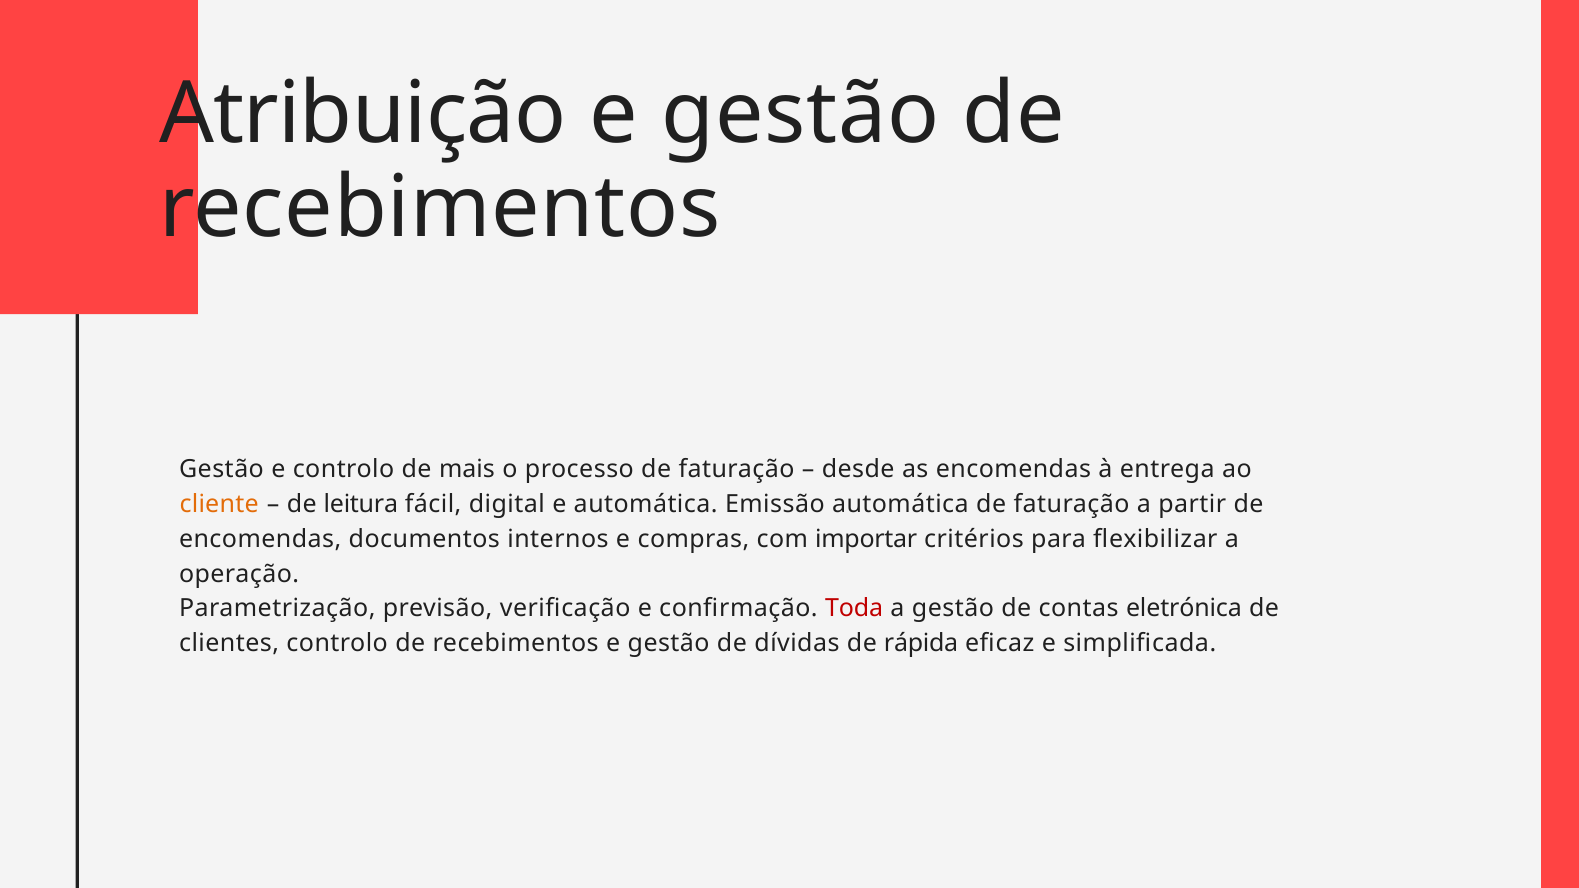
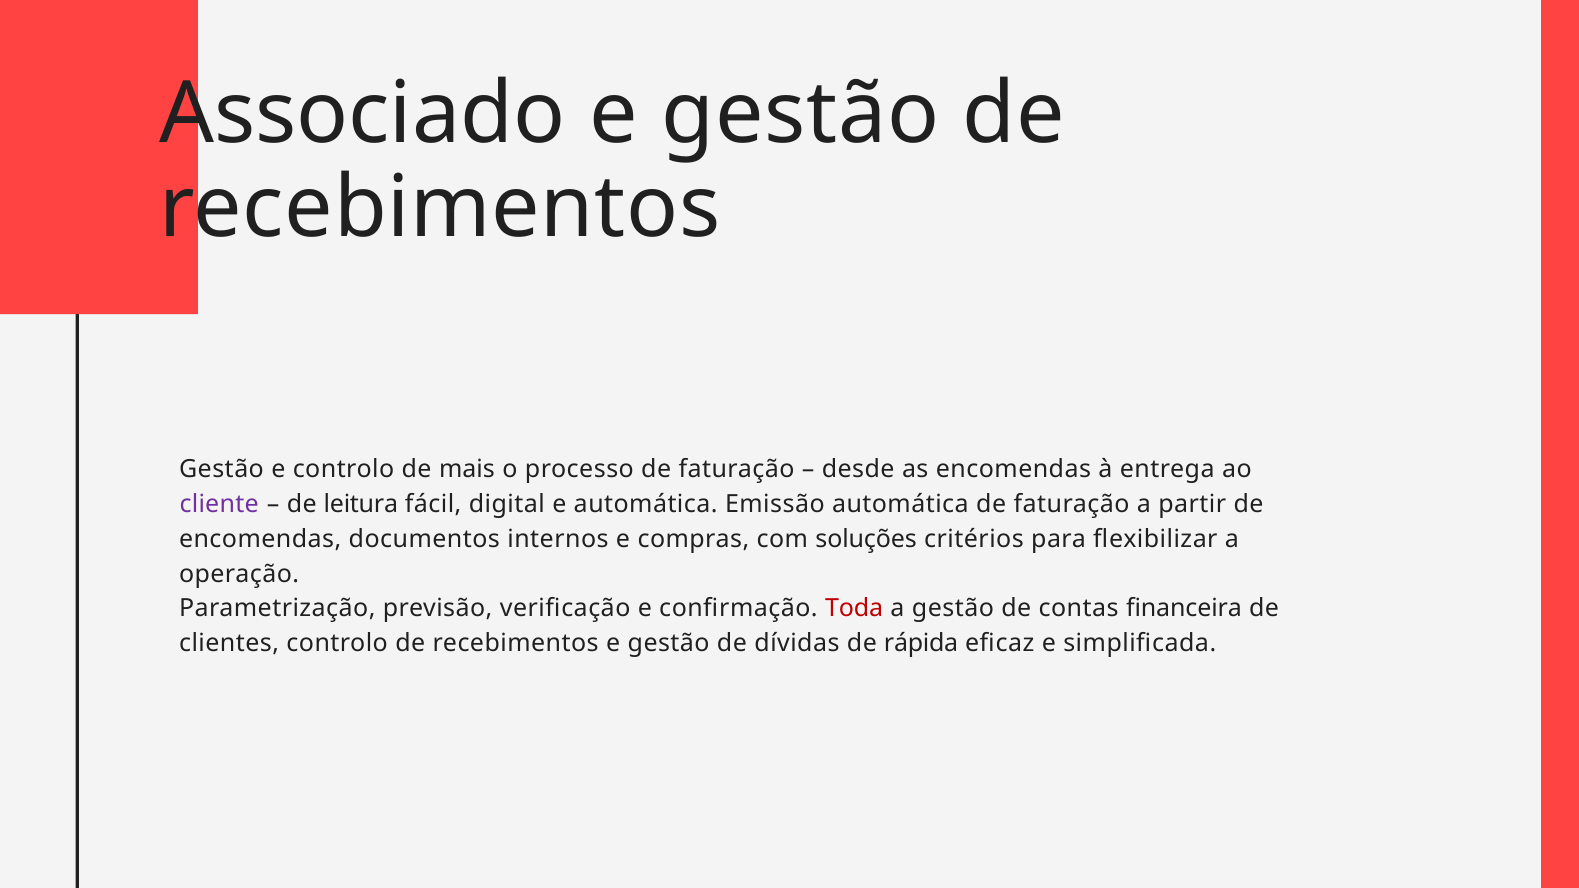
Atribuição: Atribuição -> Associado
cliente colour: orange -> purple
importar: importar -> soluções
eletrónica: eletrónica -> financeira
